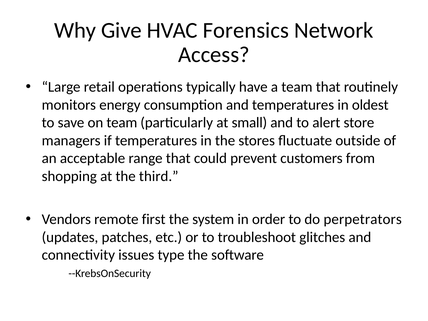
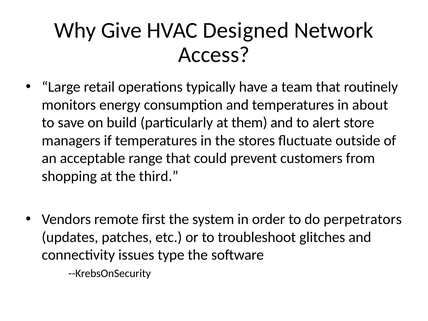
Forensics: Forensics -> Designed
oldest: oldest -> about
on team: team -> build
small: small -> them
